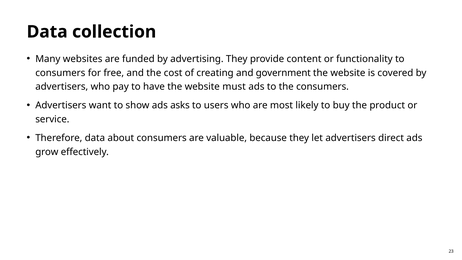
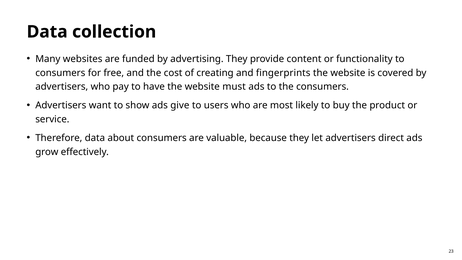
government: government -> fingerprints
asks: asks -> give
